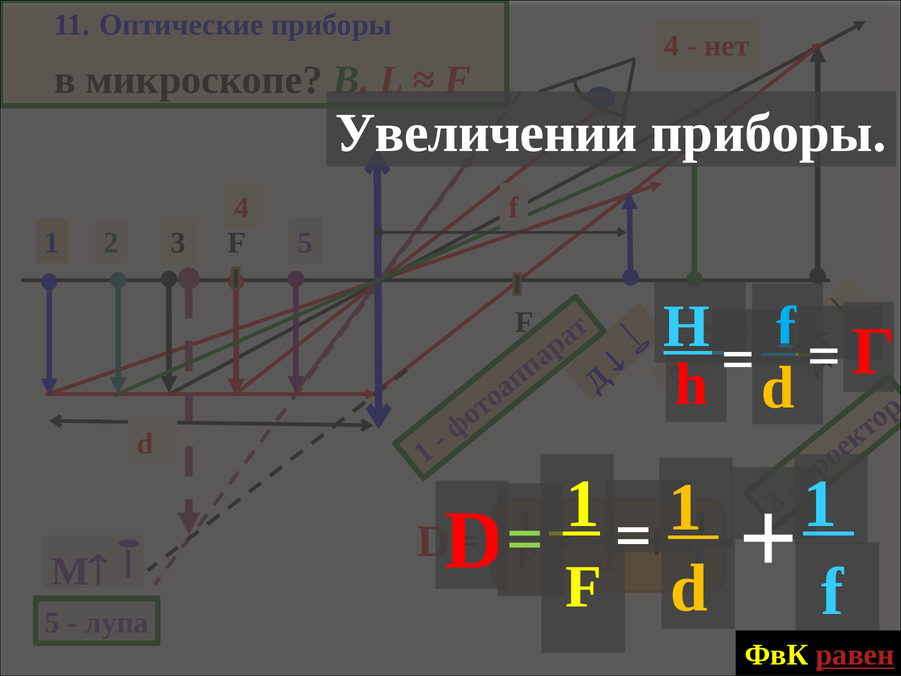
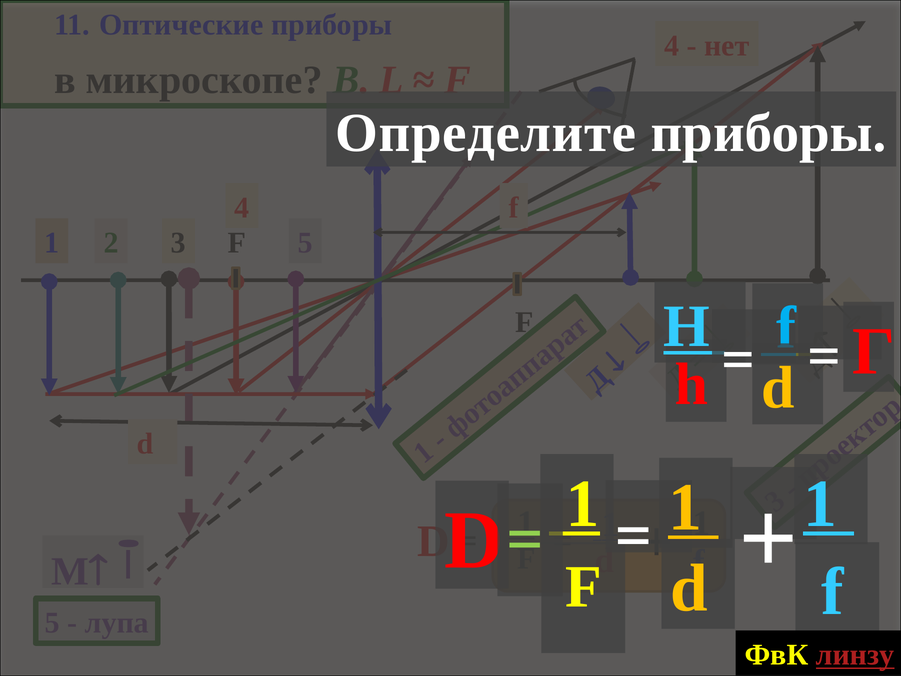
Увеличении: Увеличении -> Определите
равен: равен -> линзу
